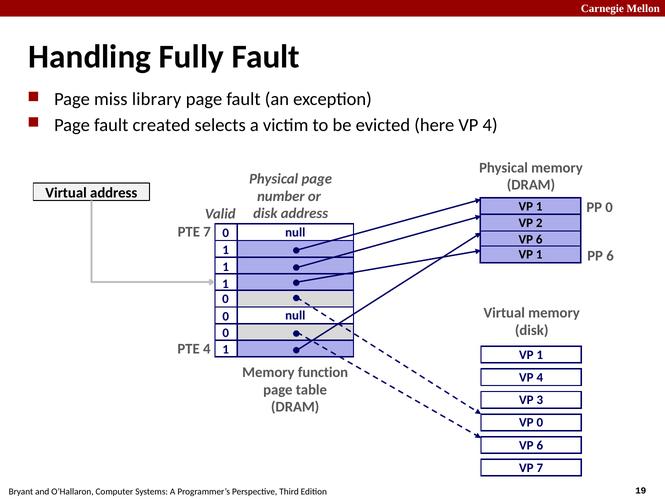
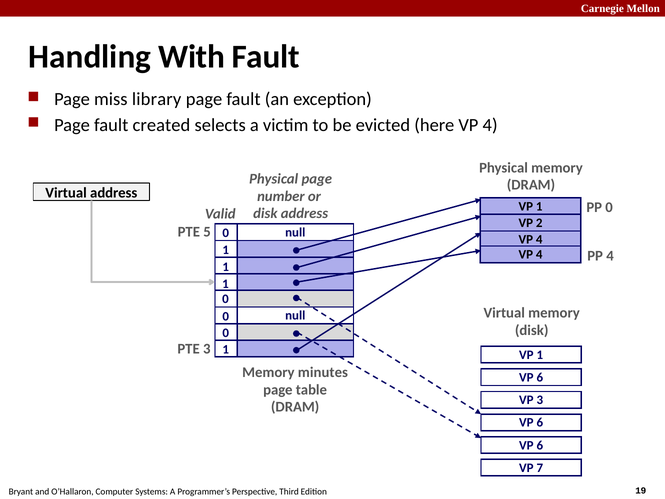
Fully: Fully -> With
PTE 7: 7 -> 5
6 at (539, 239): 6 -> 4
1 at (539, 255): 1 -> 4
PP 6: 6 -> 4
PTE 4: 4 -> 3
function: function -> minutes
4 at (540, 377): 4 -> 6
0 at (540, 422): 0 -> 6
